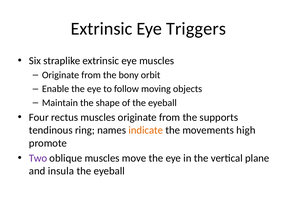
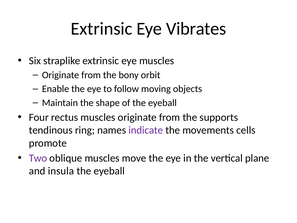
Triggers: Triggers -> Vibrates
indicate colour: orange -> purple
high: high -> cells
